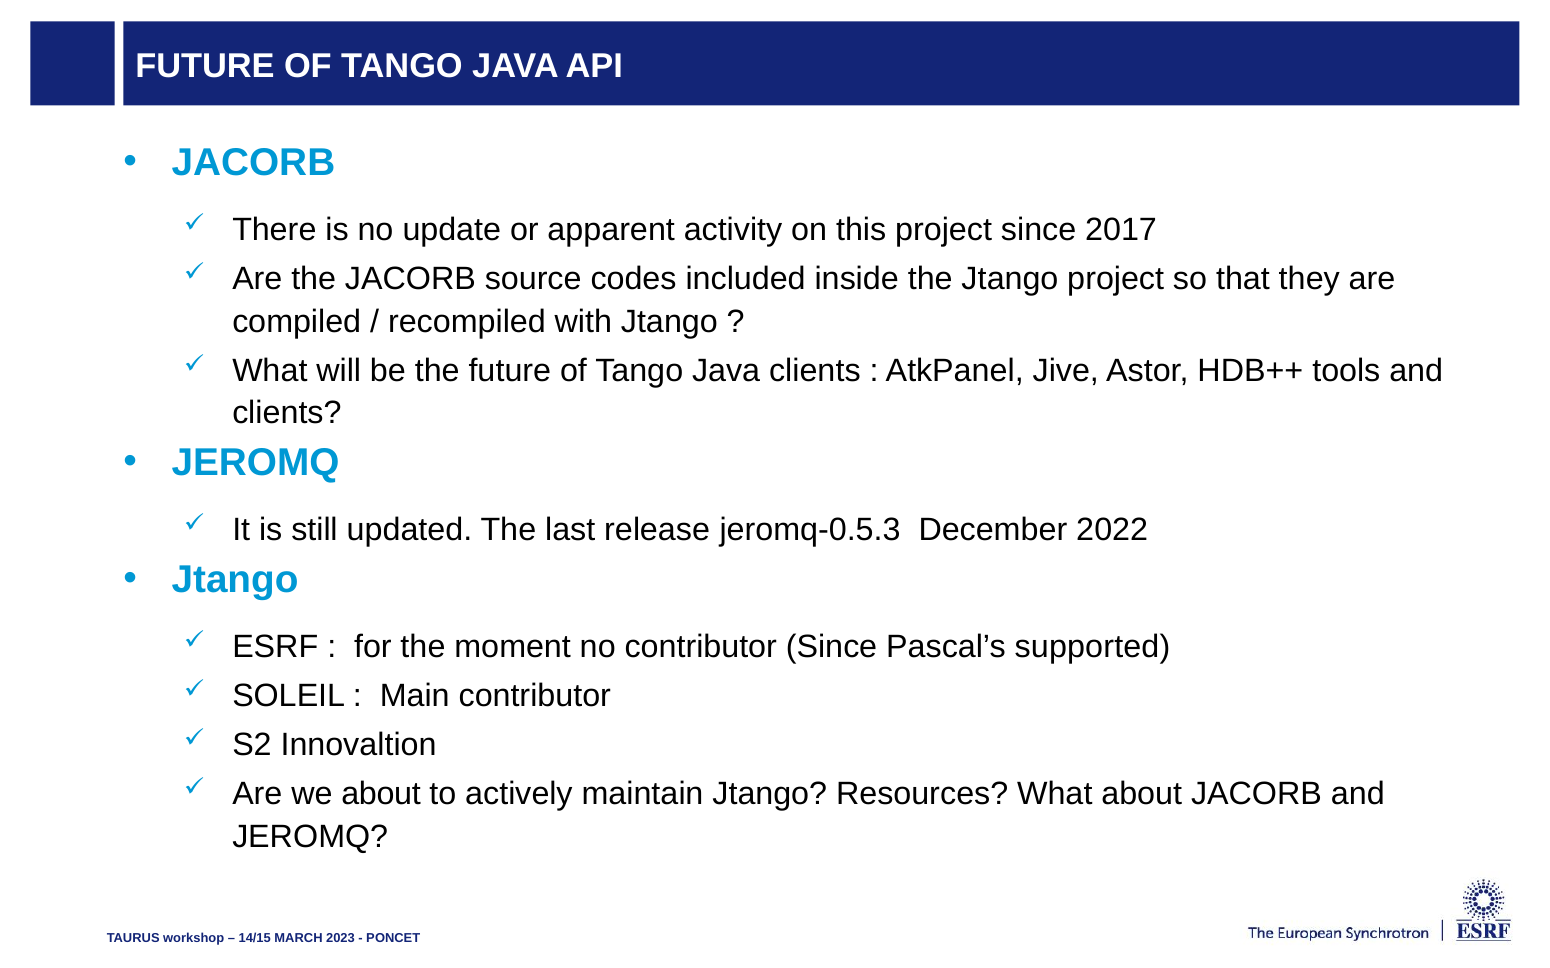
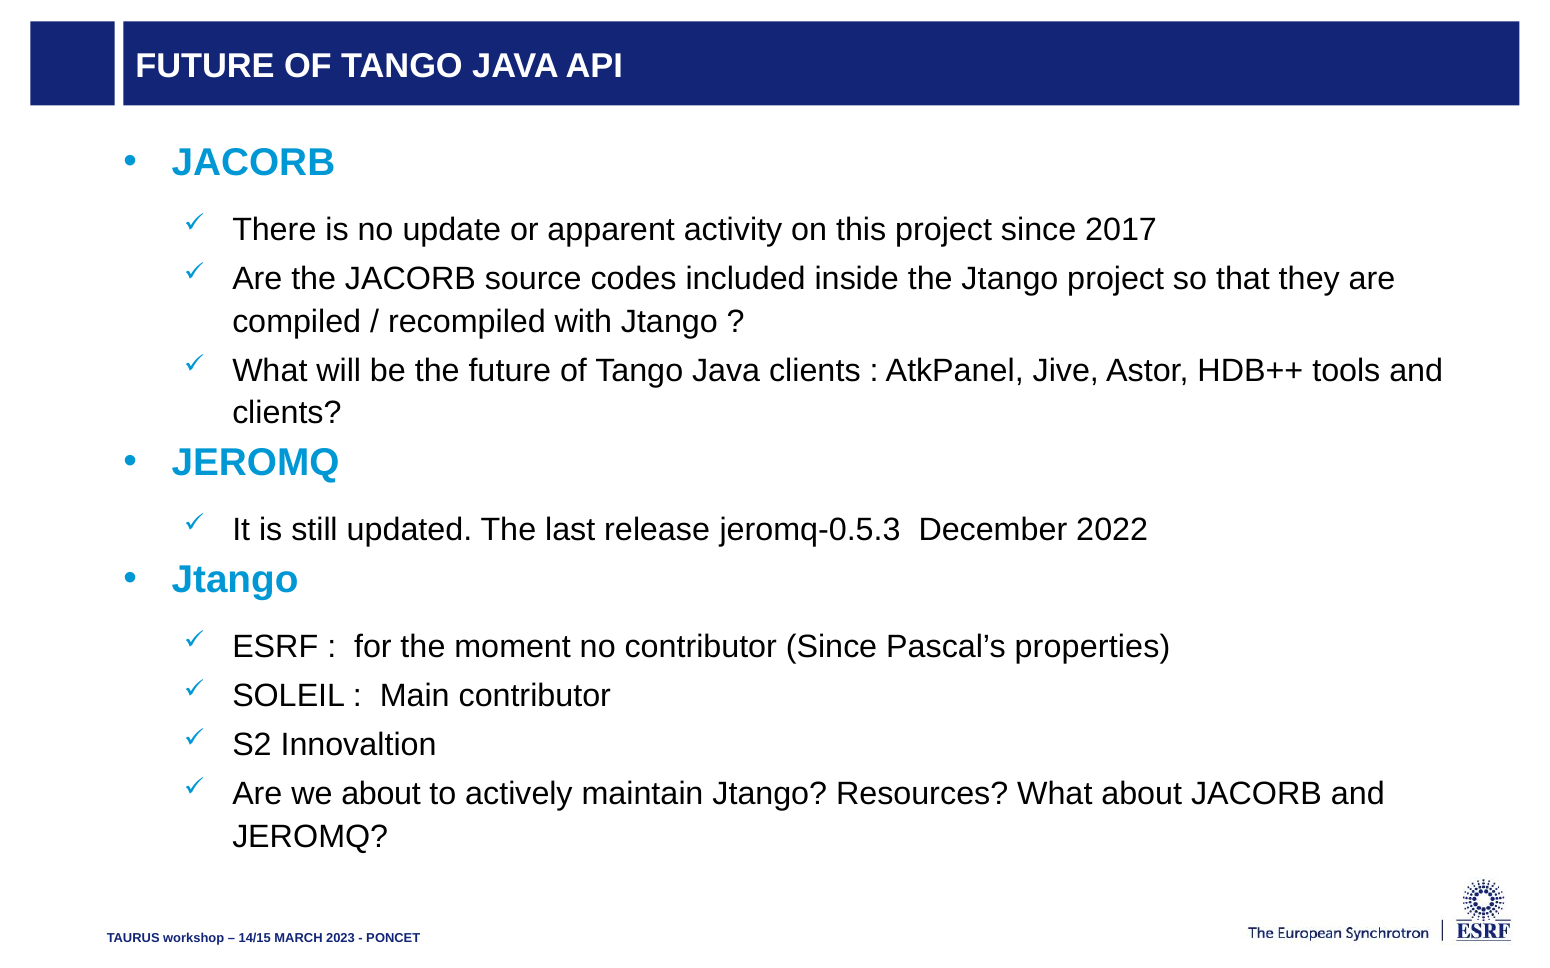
supported: supported -> properties
